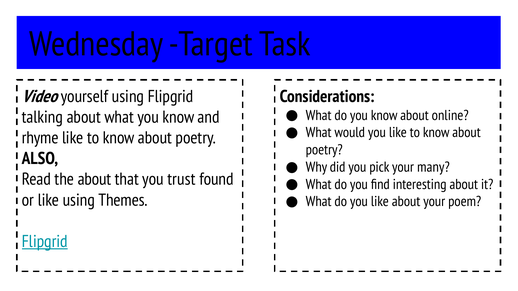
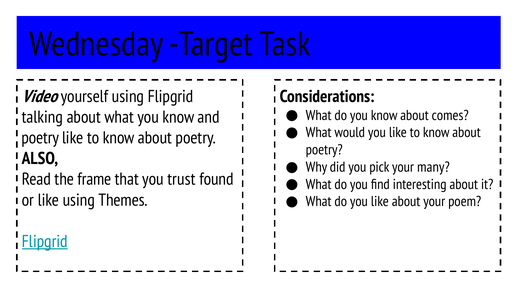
online: online -> comes
rhyme at (40, 138): rhyme -> poetry
the about: about -> frame
